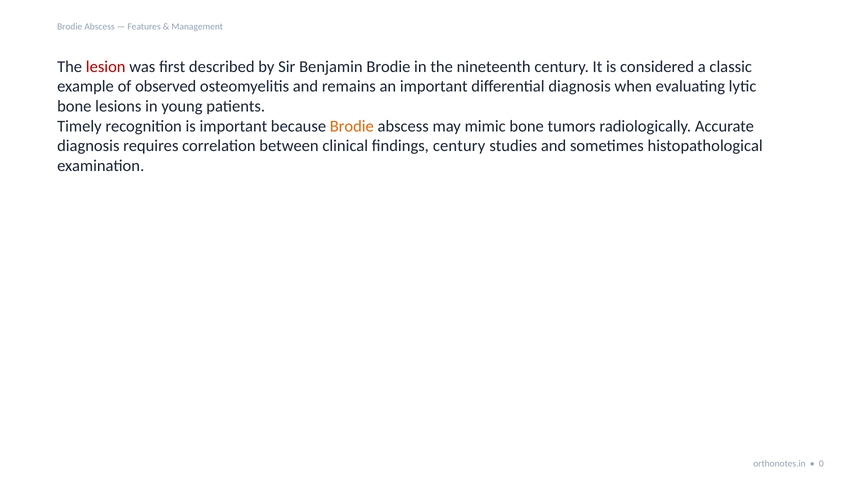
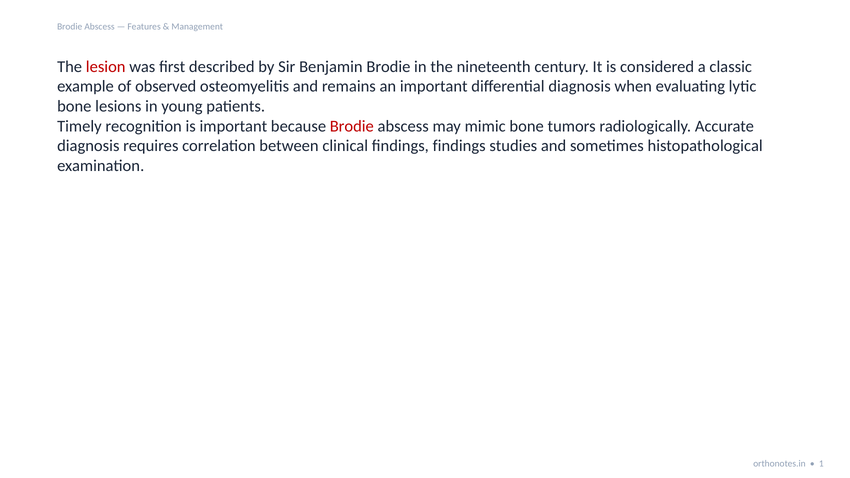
Brodie at (352, 126) colour: orange -> red
findings century: century -> findings
0: 0 -> 1
